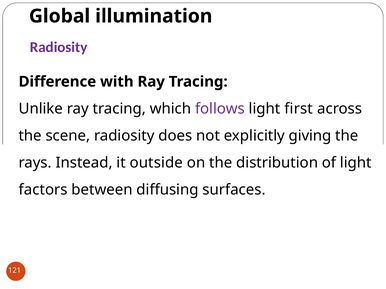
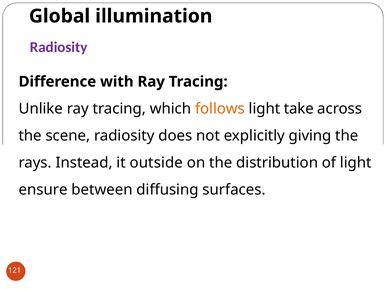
follows colour: purple -> orange
first: first -> take
factors: factors -> ensure
